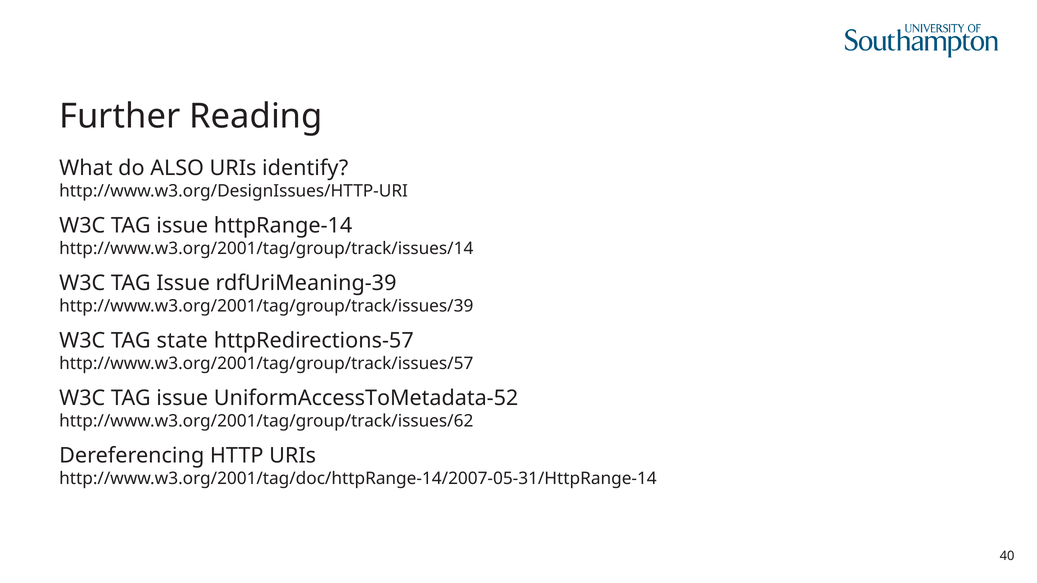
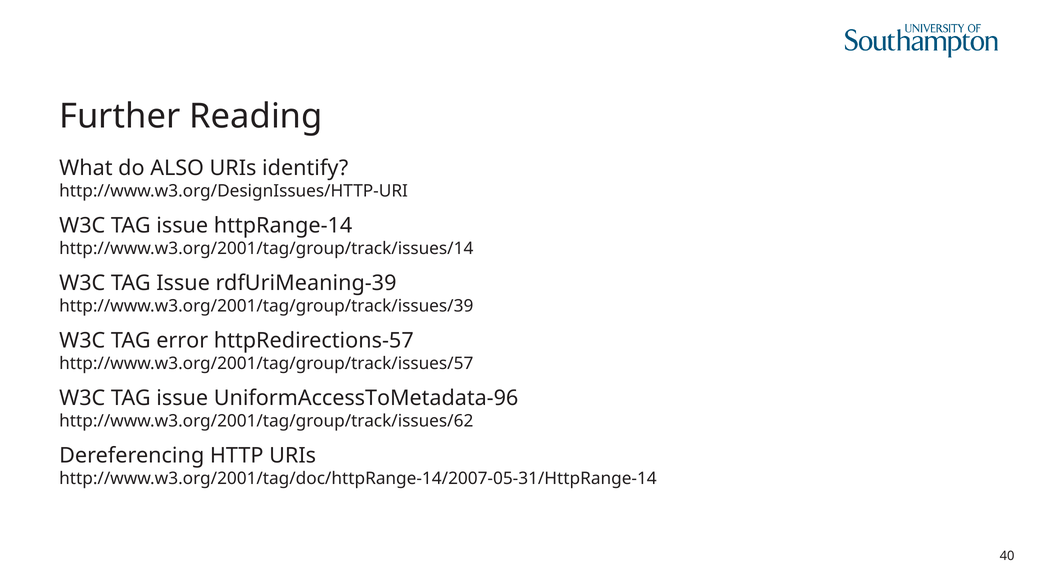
state: state -> error
UniformAccessToMetadata-52: UniformAccessToMetadata-52 -> UniformAccessToMetadata-96
